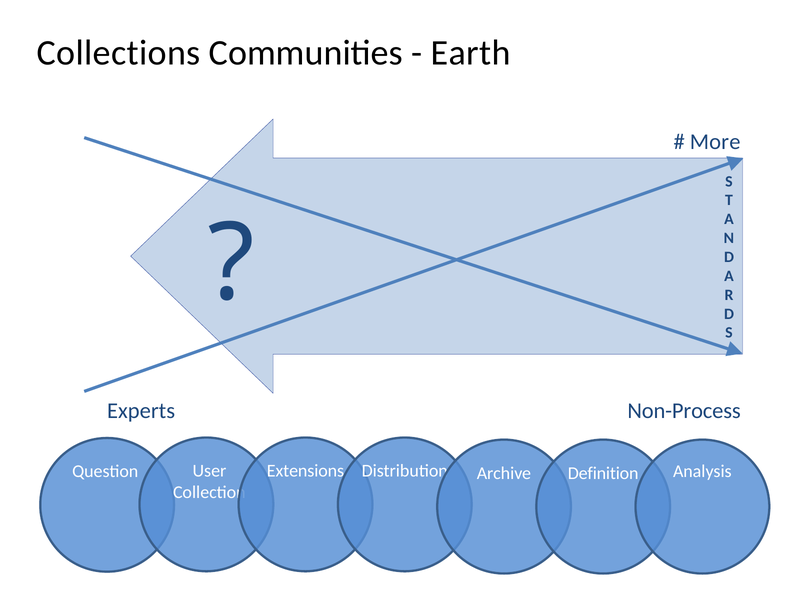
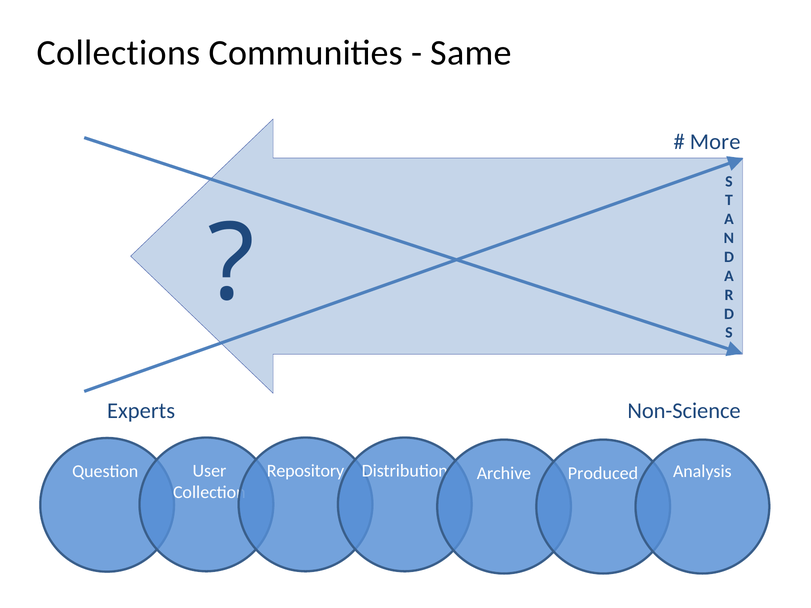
Earth: Earth -> Same
Non-Process: Non-Process -> Non-Science
Extensions: Extensions -> Repository
Definition: Definition -> Produced
